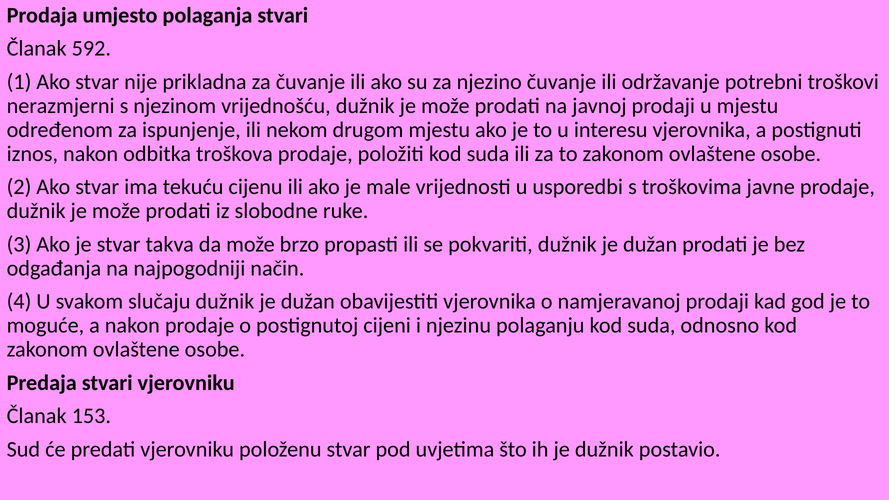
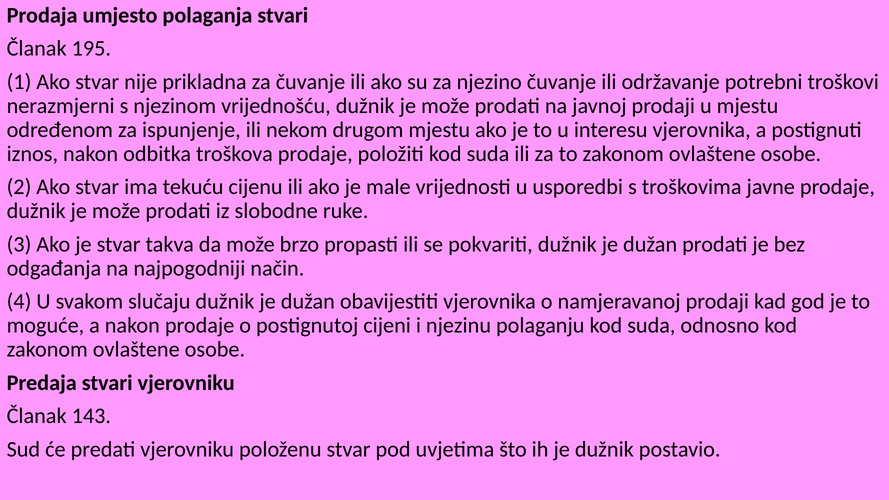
592: 592 -> 195
153: 153 -> 143
